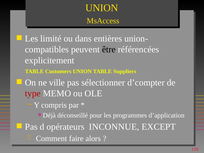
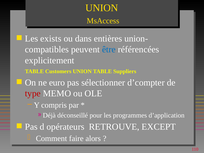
limité: limité -> exists
être colour: black -> blue
ville: ville -> euro
INCONNUE: INCONNUE -> RETROUVE
